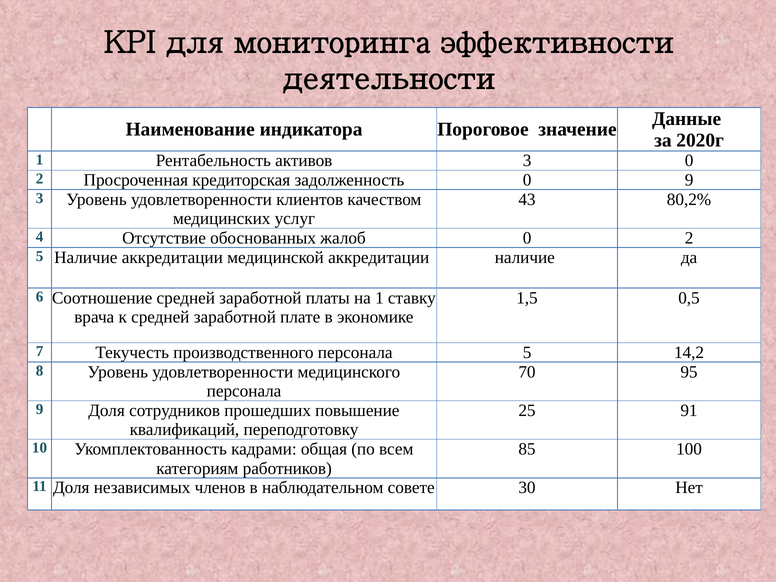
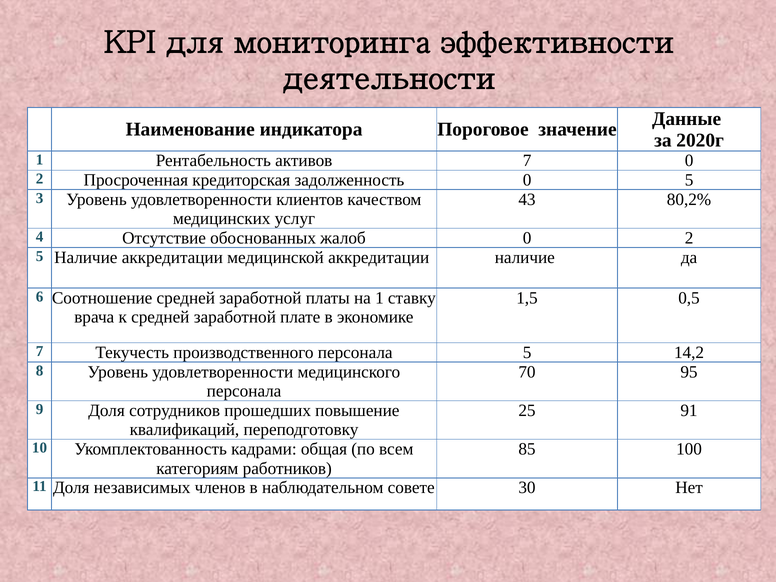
активов 3: 3 -> 7
0 9: 9 -> 5
